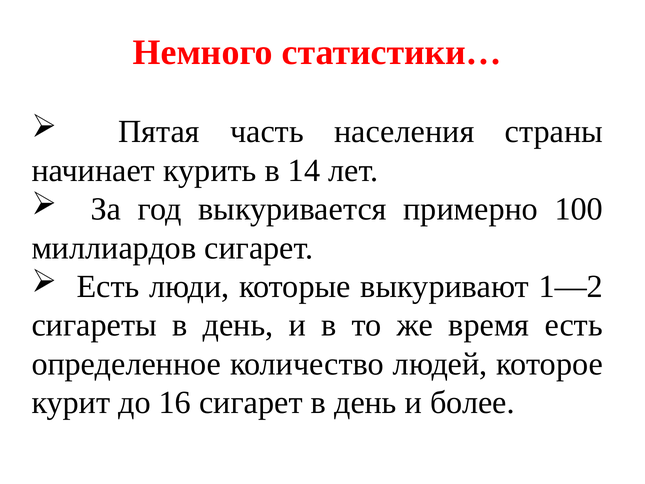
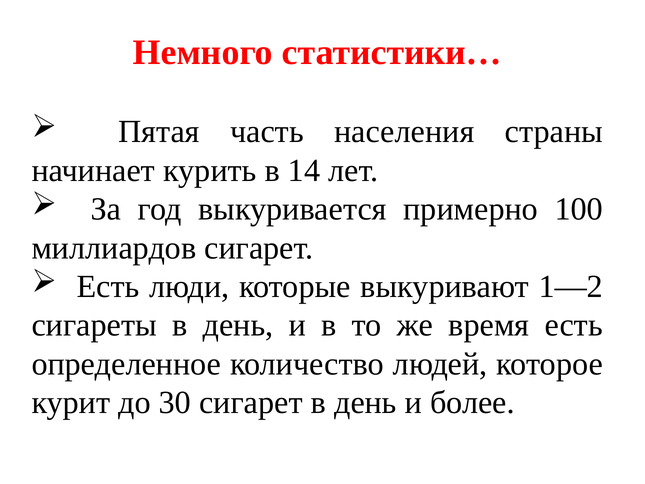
16: 16 -> 30
